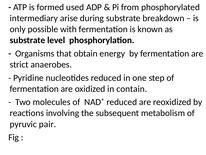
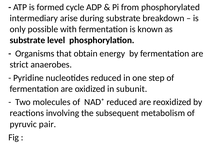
used: used -> cycle
contain: contain -> subunit
